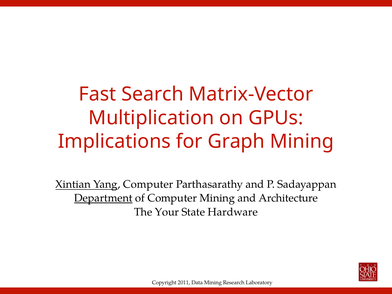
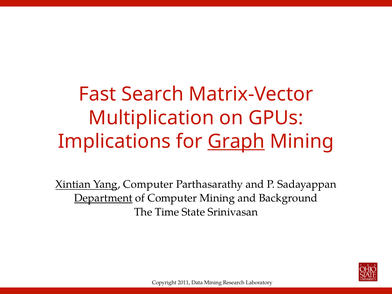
Graph underline: none -> present
Architecture: Architecture -> Background
Your: Your -> Time
Hardware: Hardware -> Srinivasan
